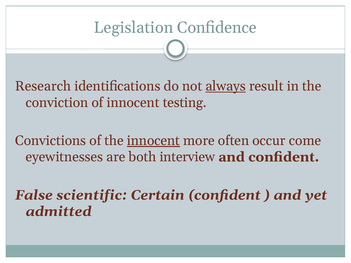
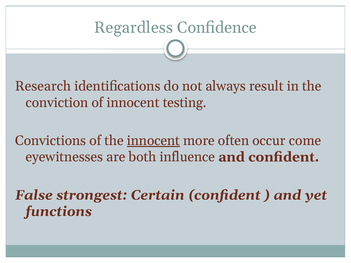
Legislation: Legislation -> Regardless
always underline: present -> none
interview: interview -> influence
scientific: scientific -> strongest
admitted: admitted -> functions
